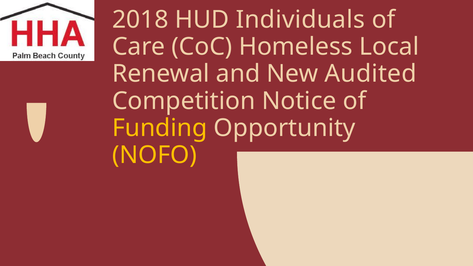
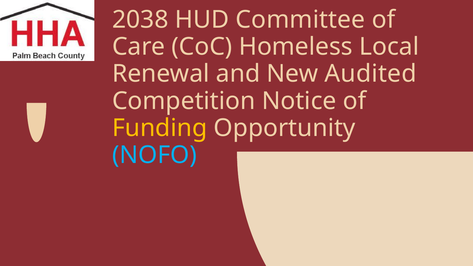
2018: 2018 -> 2038
Individuals: Individuals -> Committee
NOFO colour: yellow -> light blue
